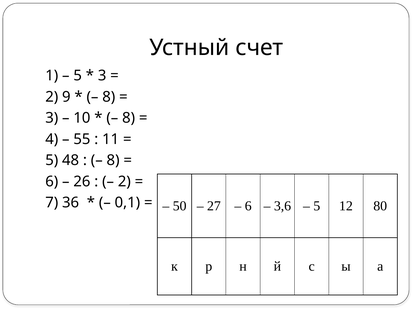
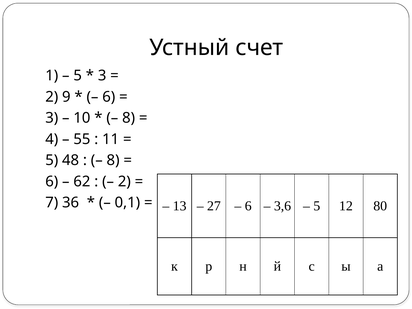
8 at (109, 97): 8 -> 6
26: 26 -> 62
50: 50 -> 13
